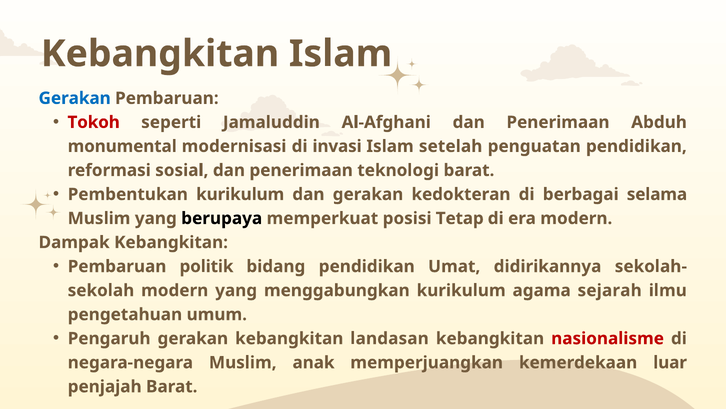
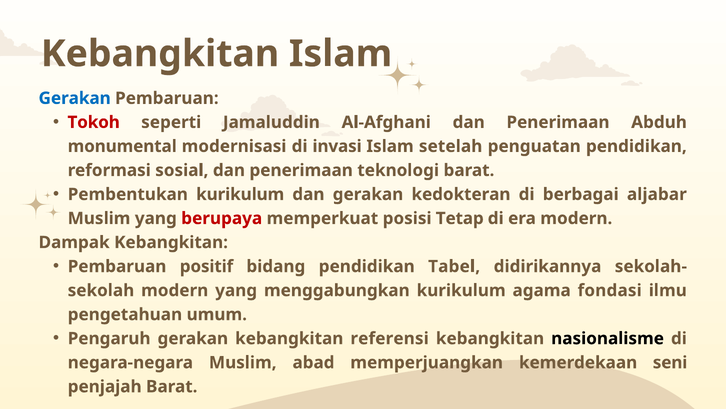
selama: selama -> aljabar
berupaya colour: black -> red
politik: politik -> positif
Umat: Umat -> Tabel
sejarah: sejarah -> fondasi
landasan: landasan -> referensi
nasionalisme colour: red -> black
anak: anak -> abad
luar: luar -> seni
